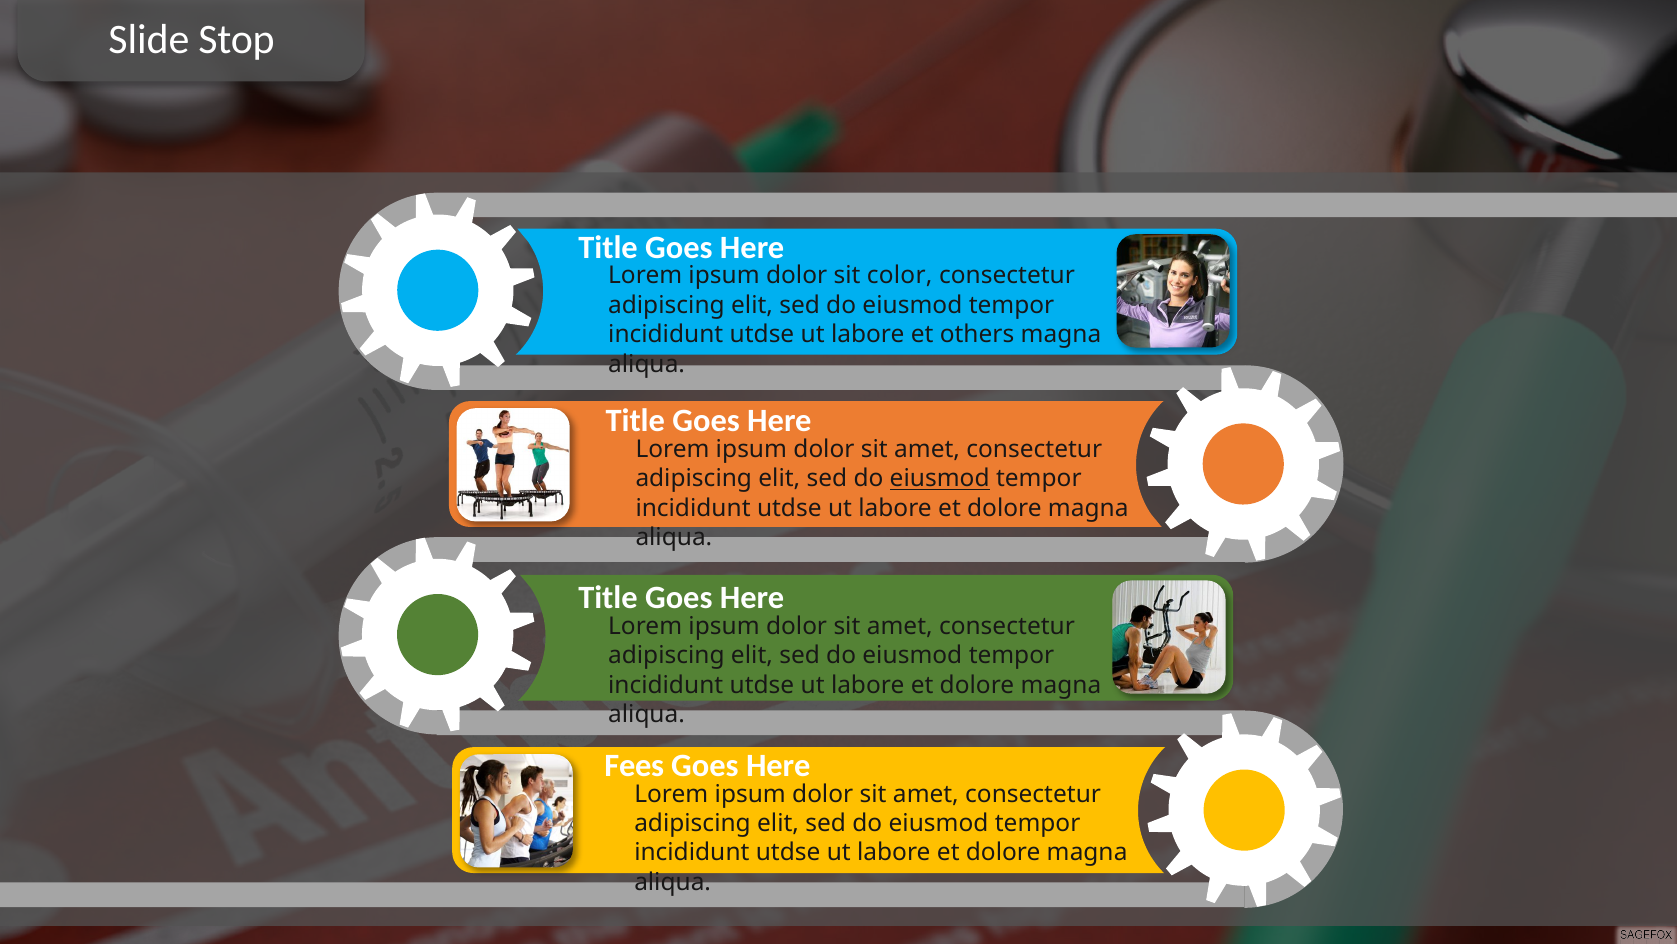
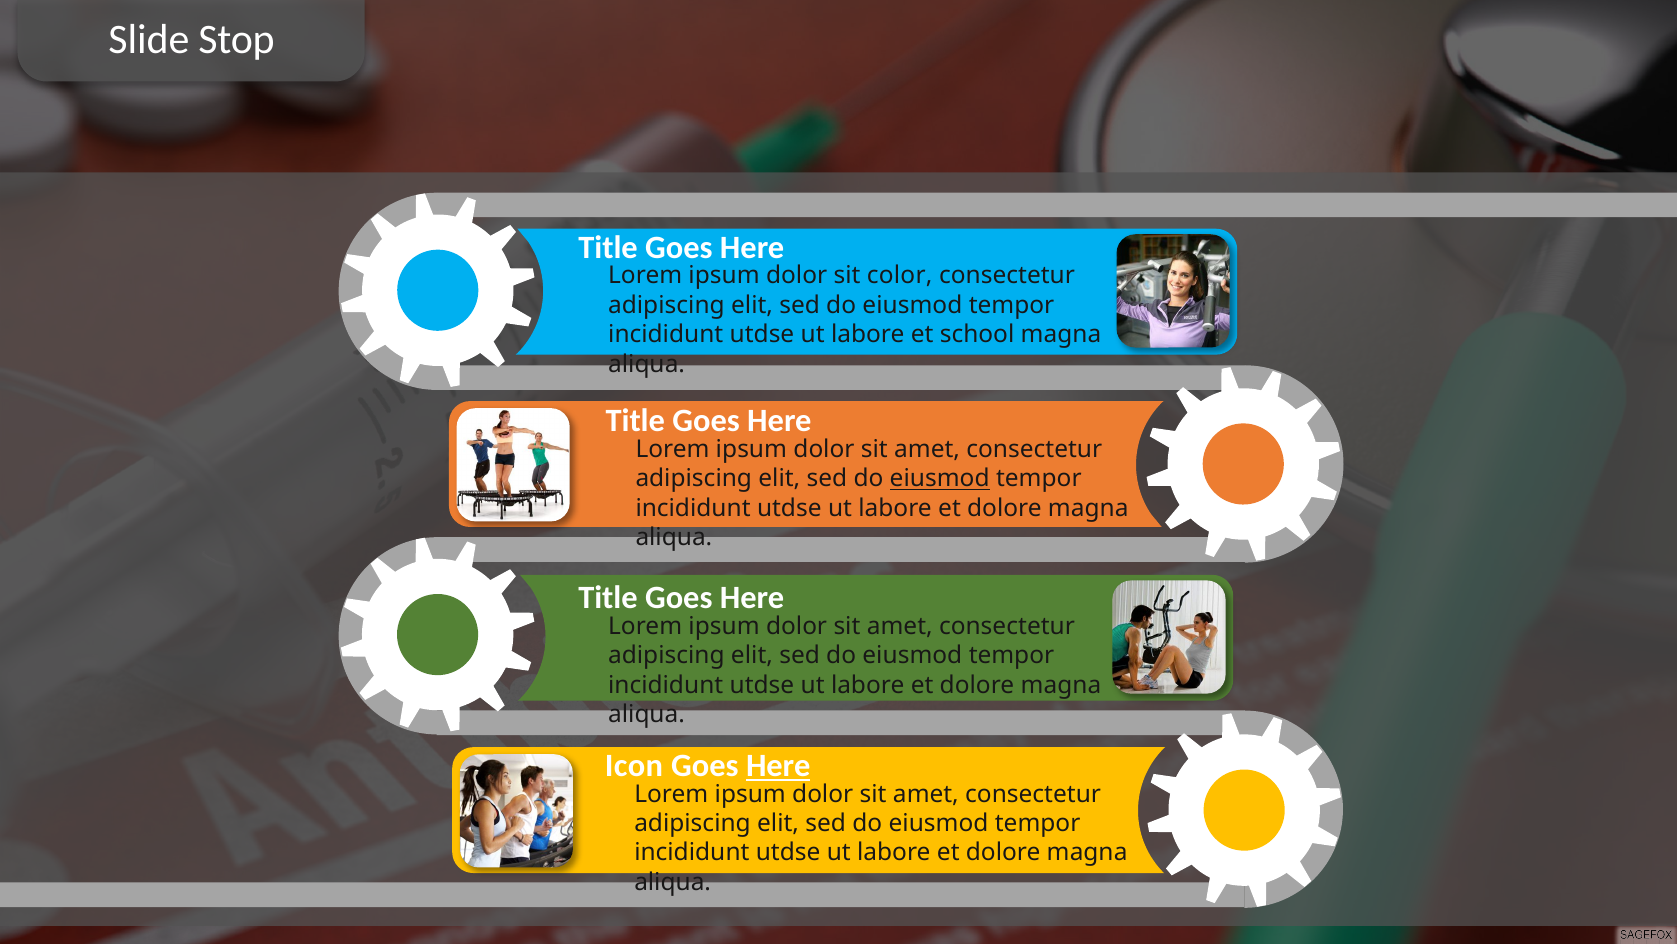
others: others -> school
Fees: Fees -> Icon
Here at (778, 765) underline: none -> present
